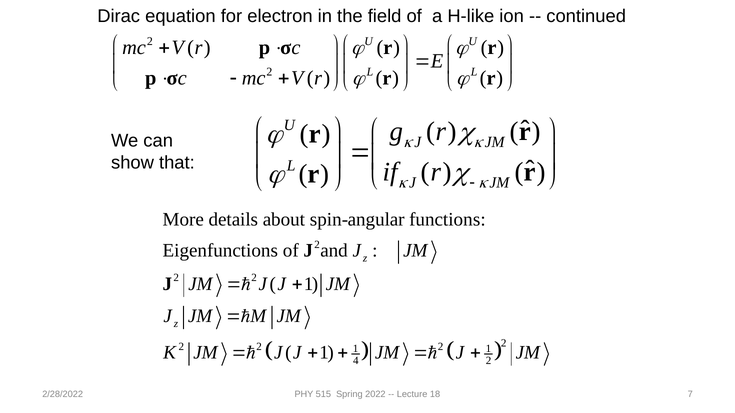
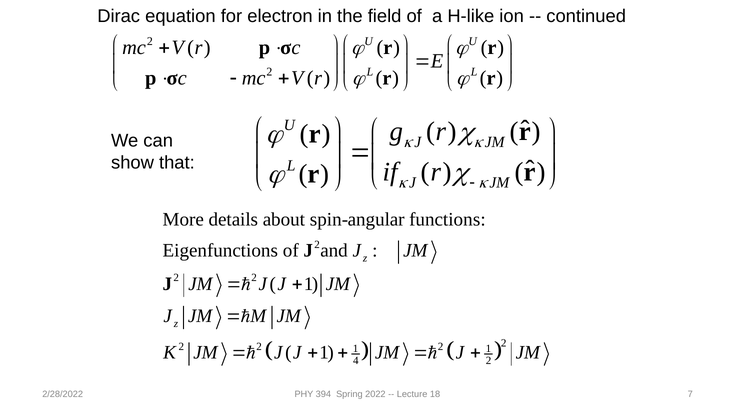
515: 515 -> 394
